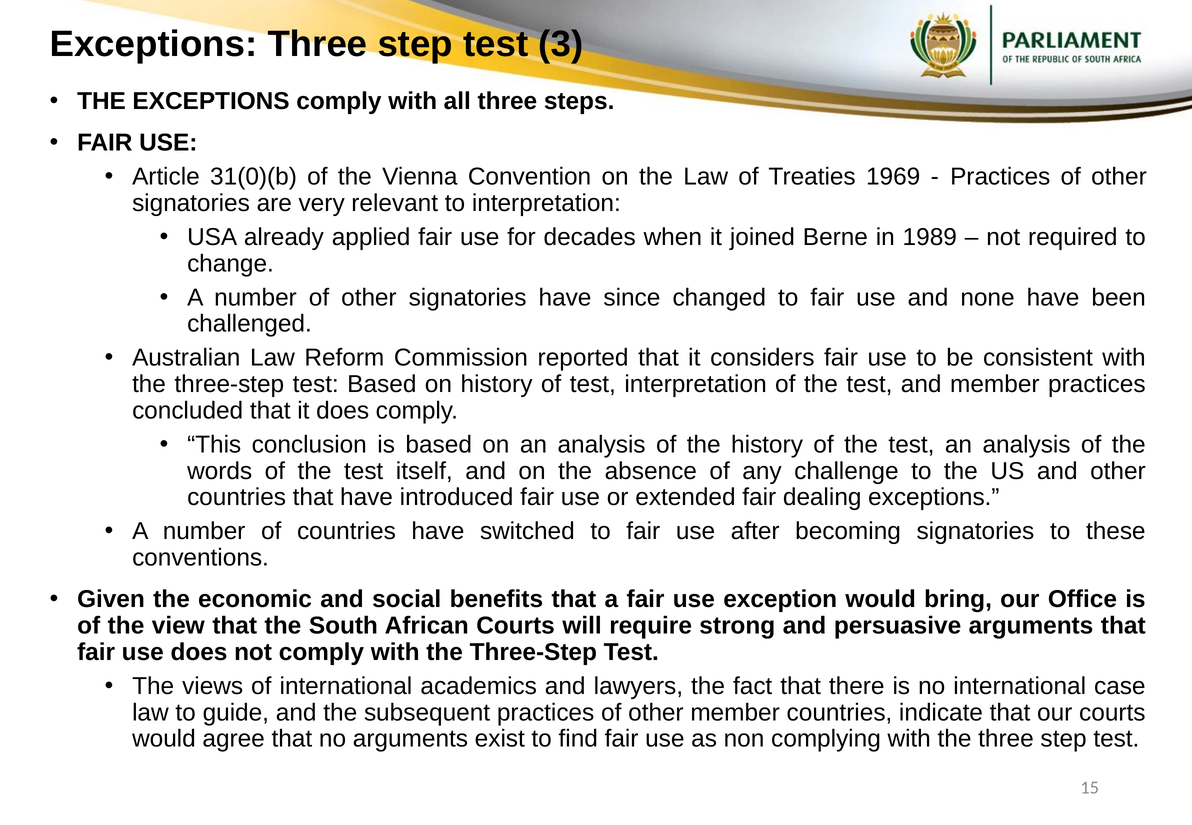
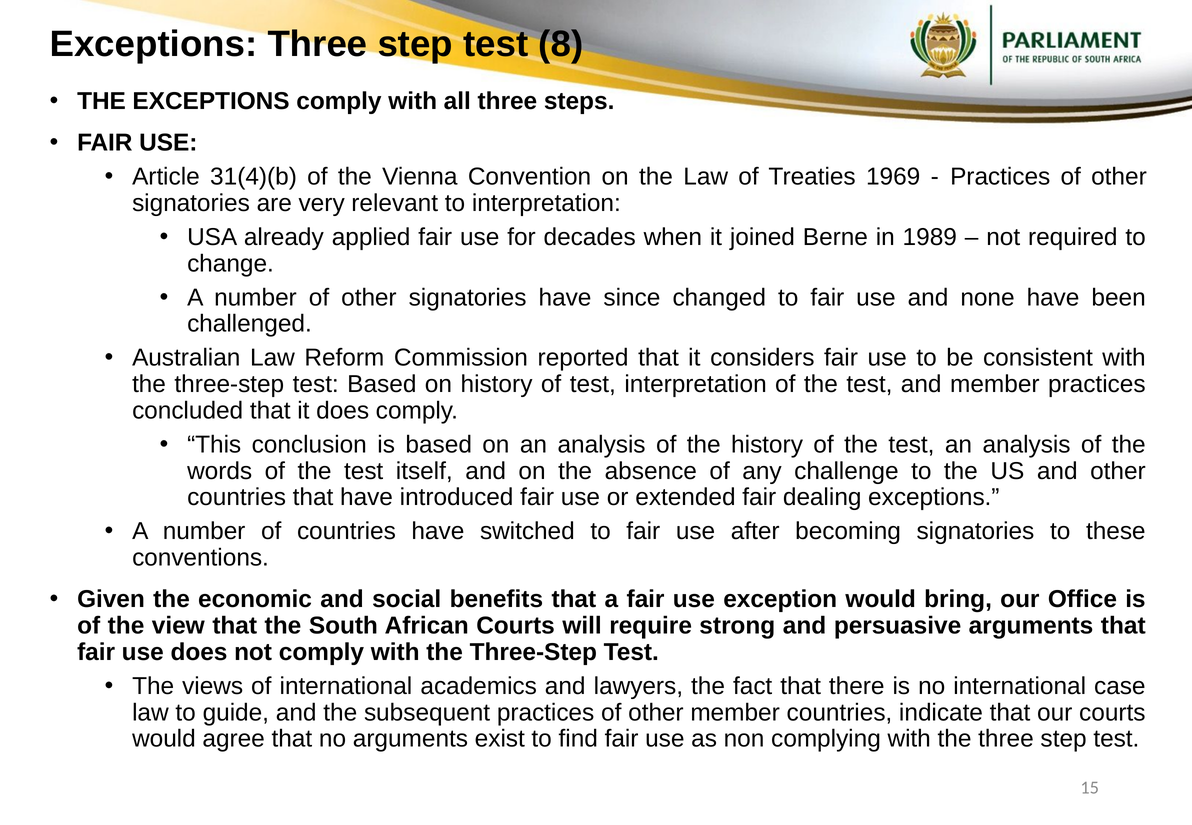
3: 3 -> 8
31(0)(b: 31(0)(b -> 31(4)(b
